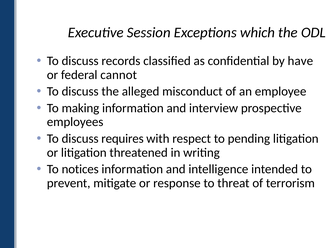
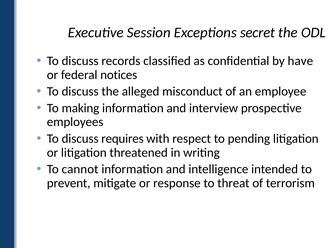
which: which -> secret
cannot: cannot -> notices
notices: notices -> cannot
